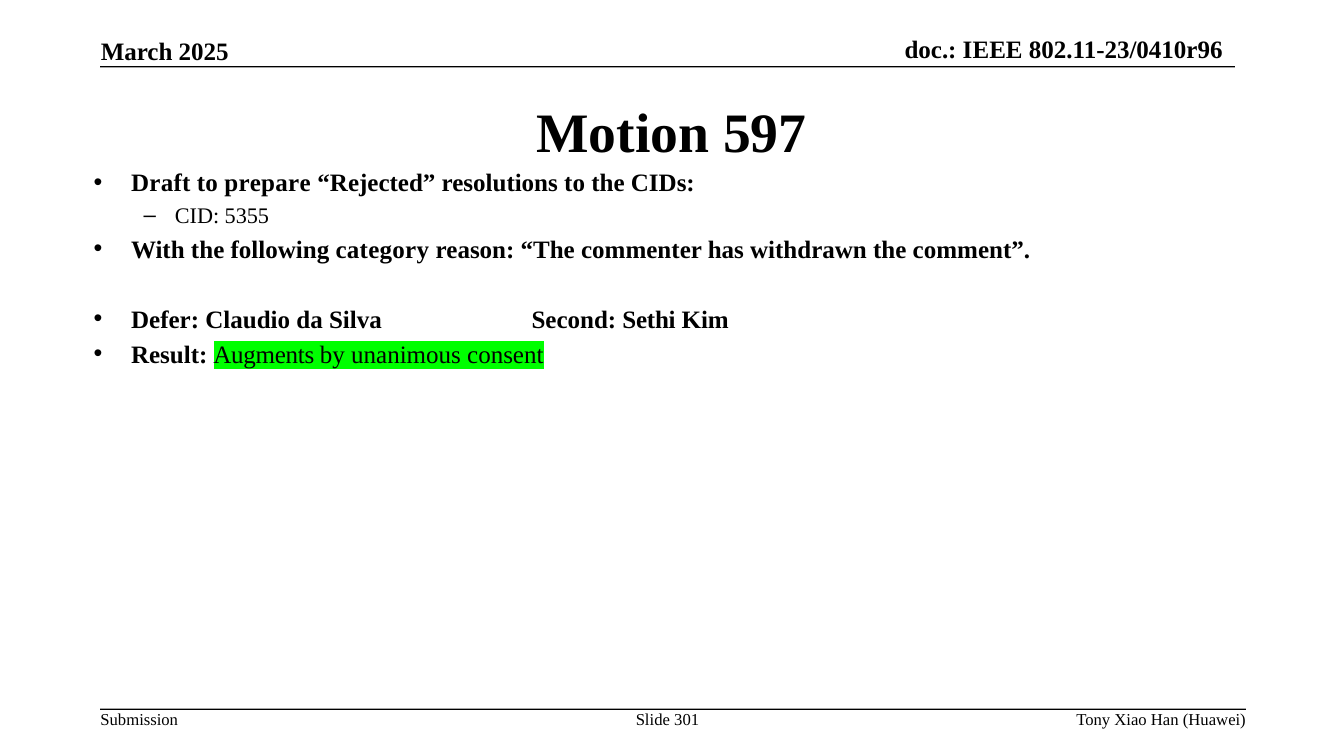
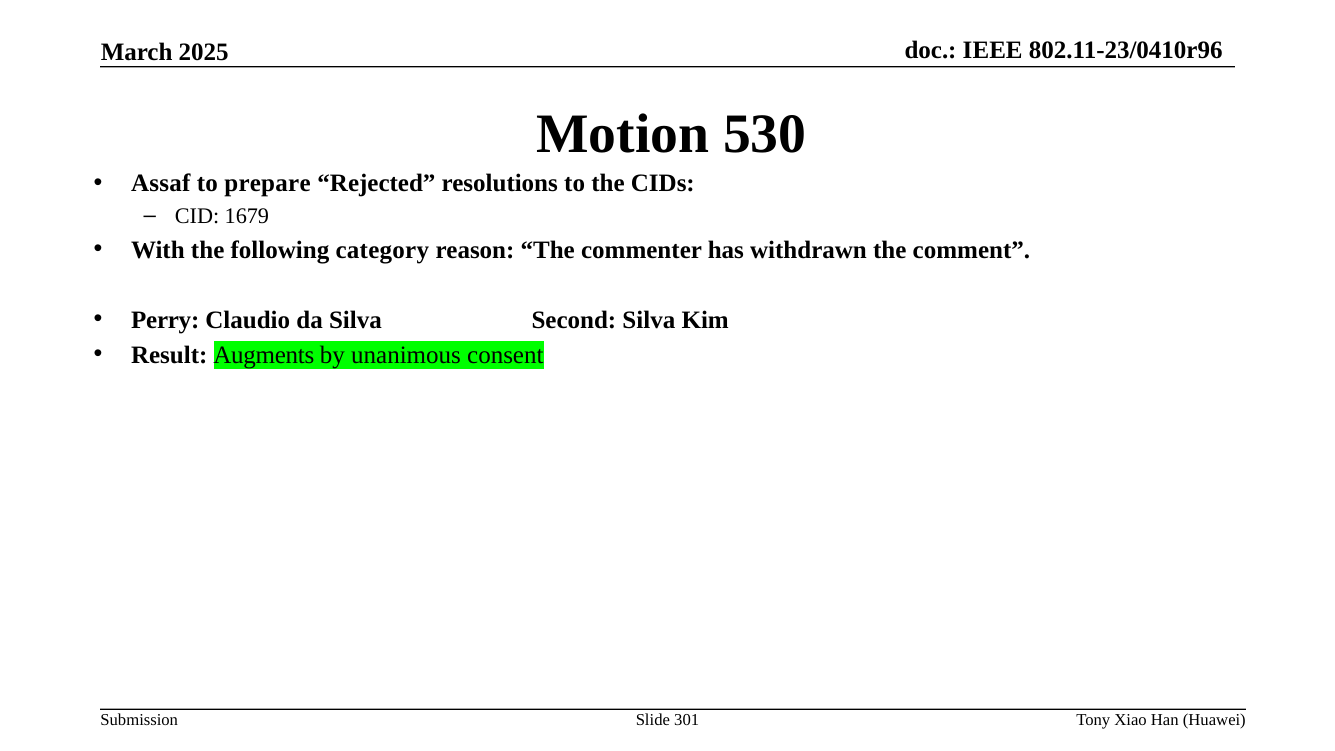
597: 597 -> 530
Draft: Draft -> Assaf
5355: 5355 -> 1679
Defer: Defer -> Perry
Second Sethi: Sethi -> Silva
